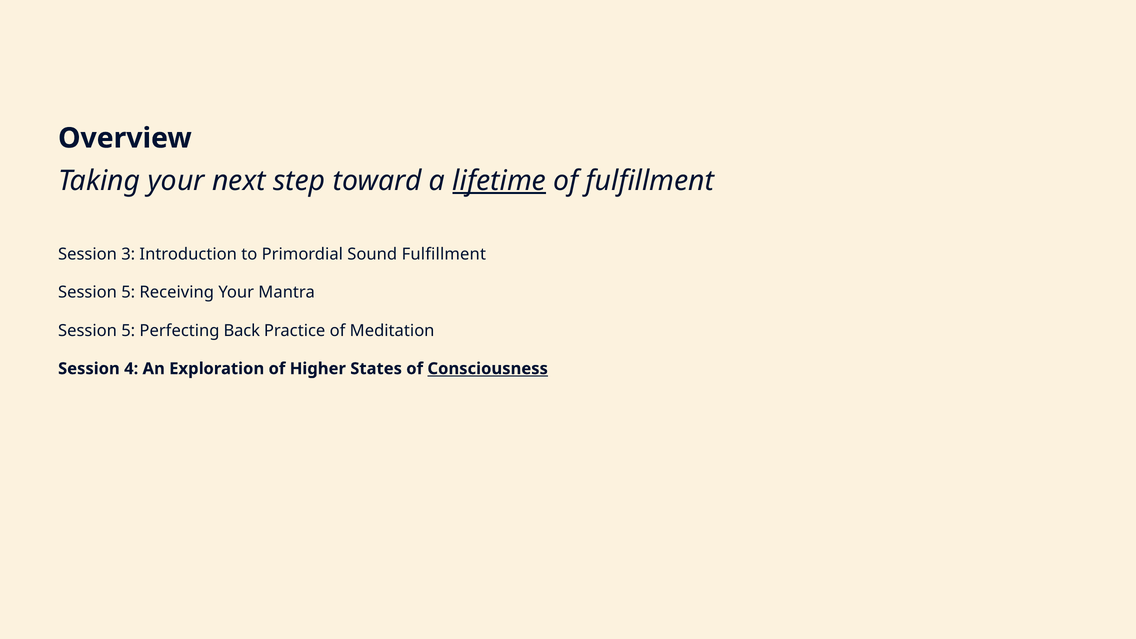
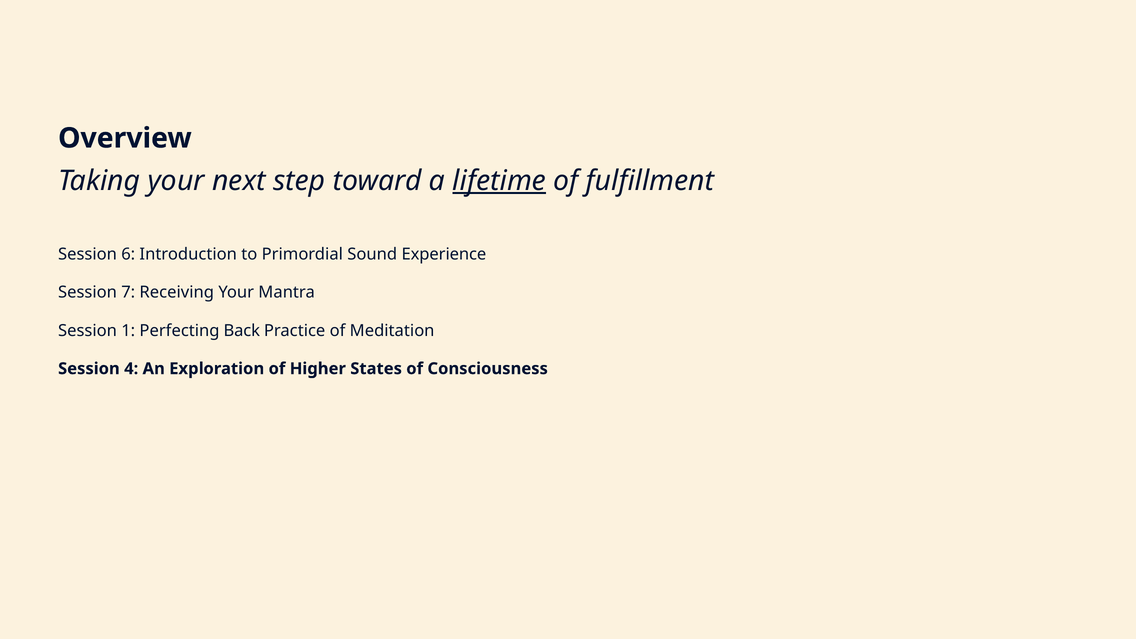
3: 3 -> 6
Sound Fulfillment: Fulfillment -> Experience
5 at (128, 292): 5 -> 7
5 at (128, 331): 5 -> 1
Consciousness underline: present -> none
